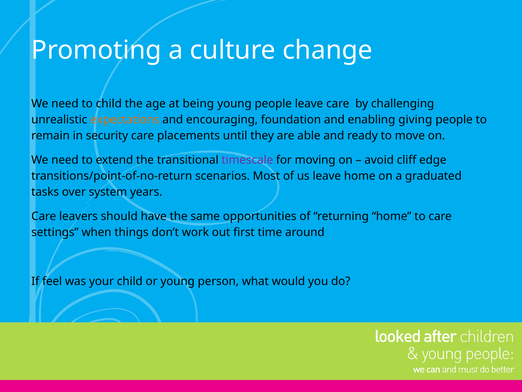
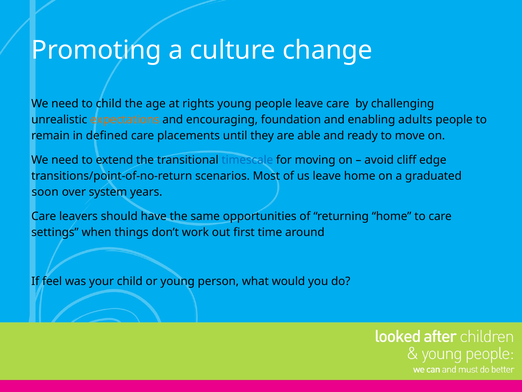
being: being -> rights
giving: giving -> adults
security: security -> defined
timescale colour: purple -> blue
tasks: tasks -> soon
